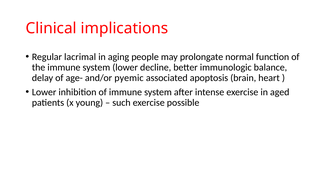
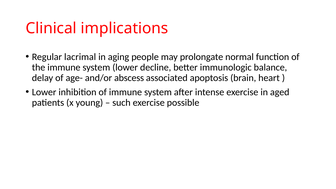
pyemic: pyemic -> abscess
